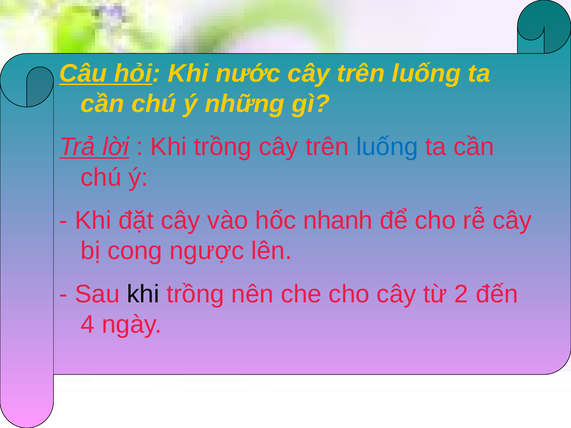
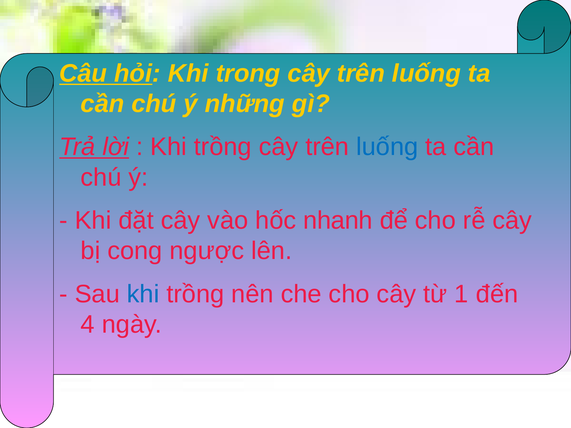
nước: nước -> trong
khi at (143, 294) colour: black -> blue
2: 2 -> 1
